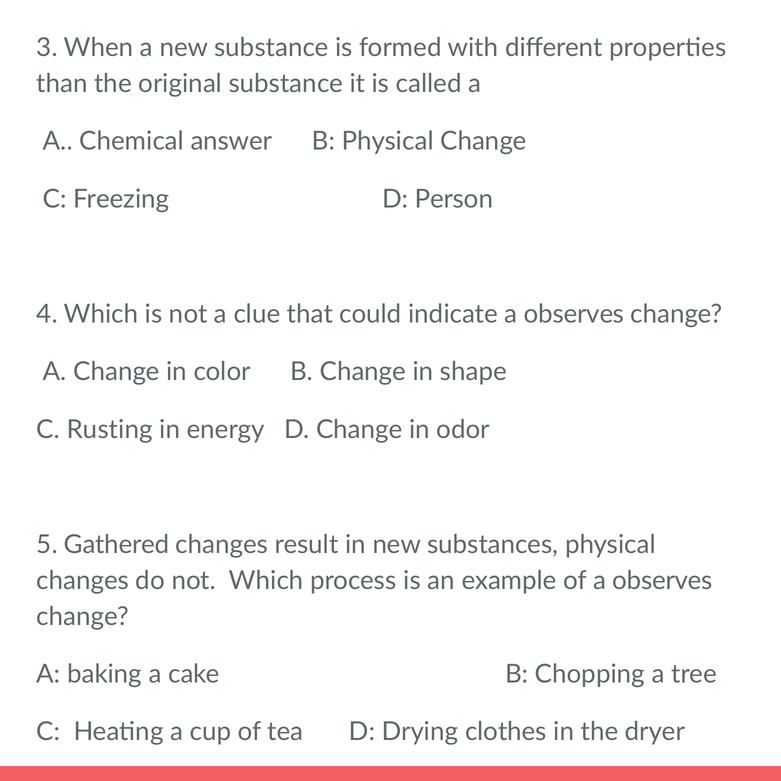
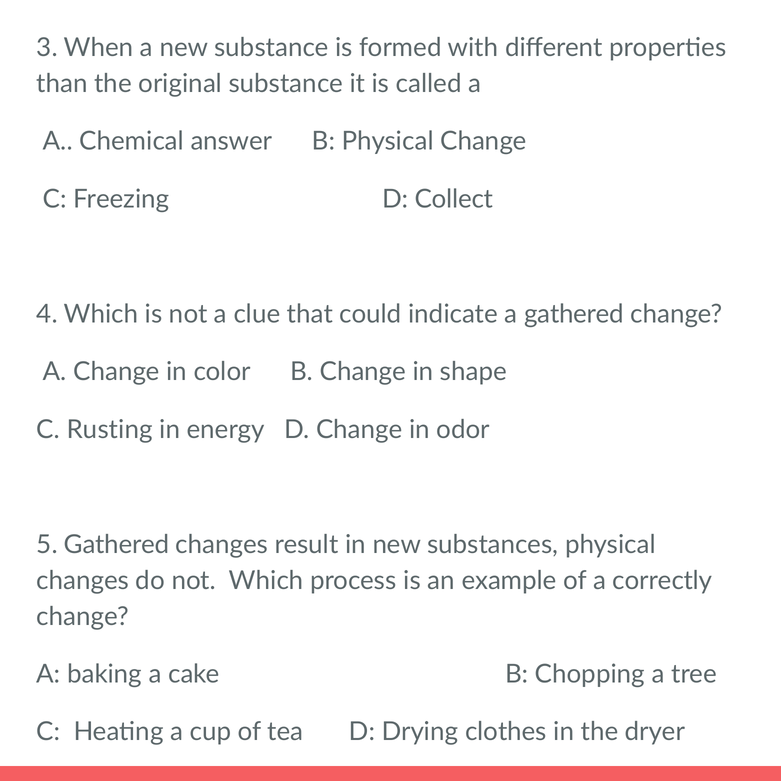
Person: Person -> Collect
indicate a observes: observes -> gathered
of a observes: observes -> correctly
